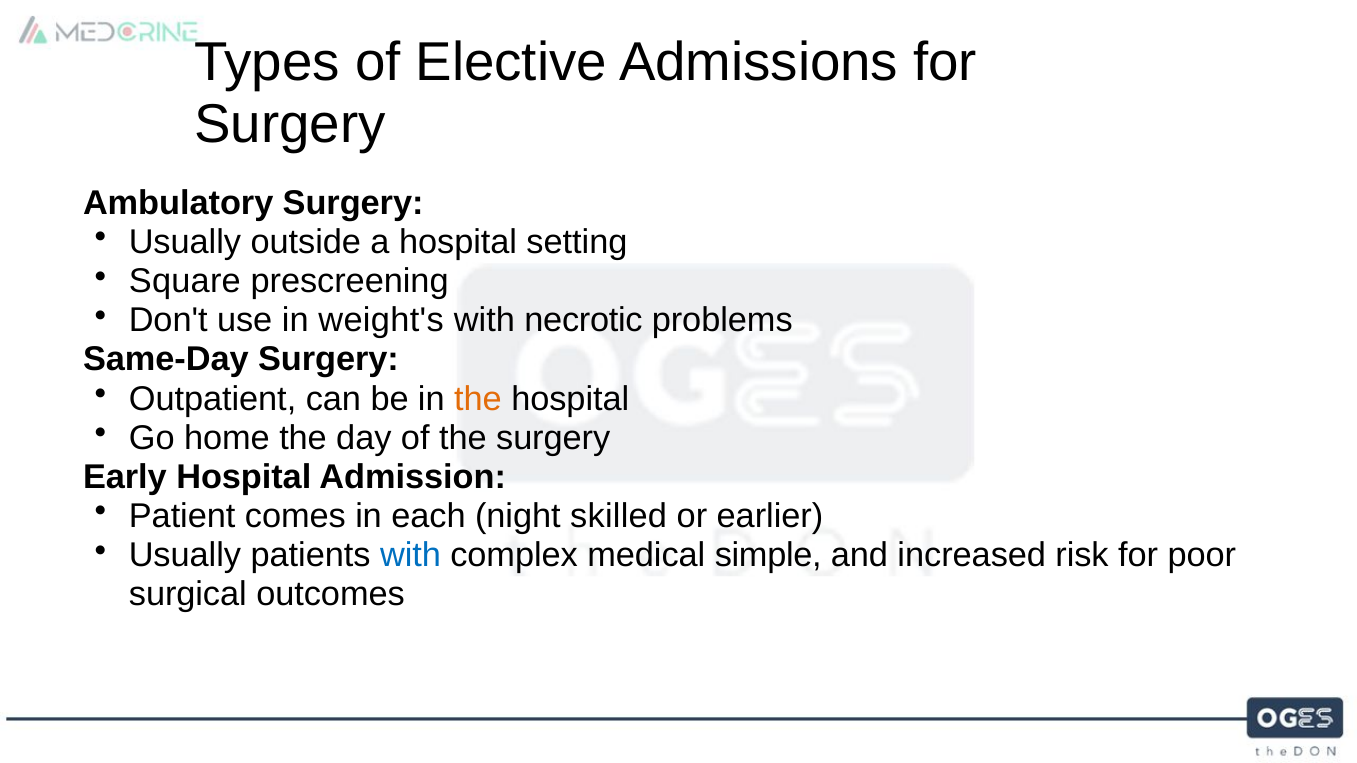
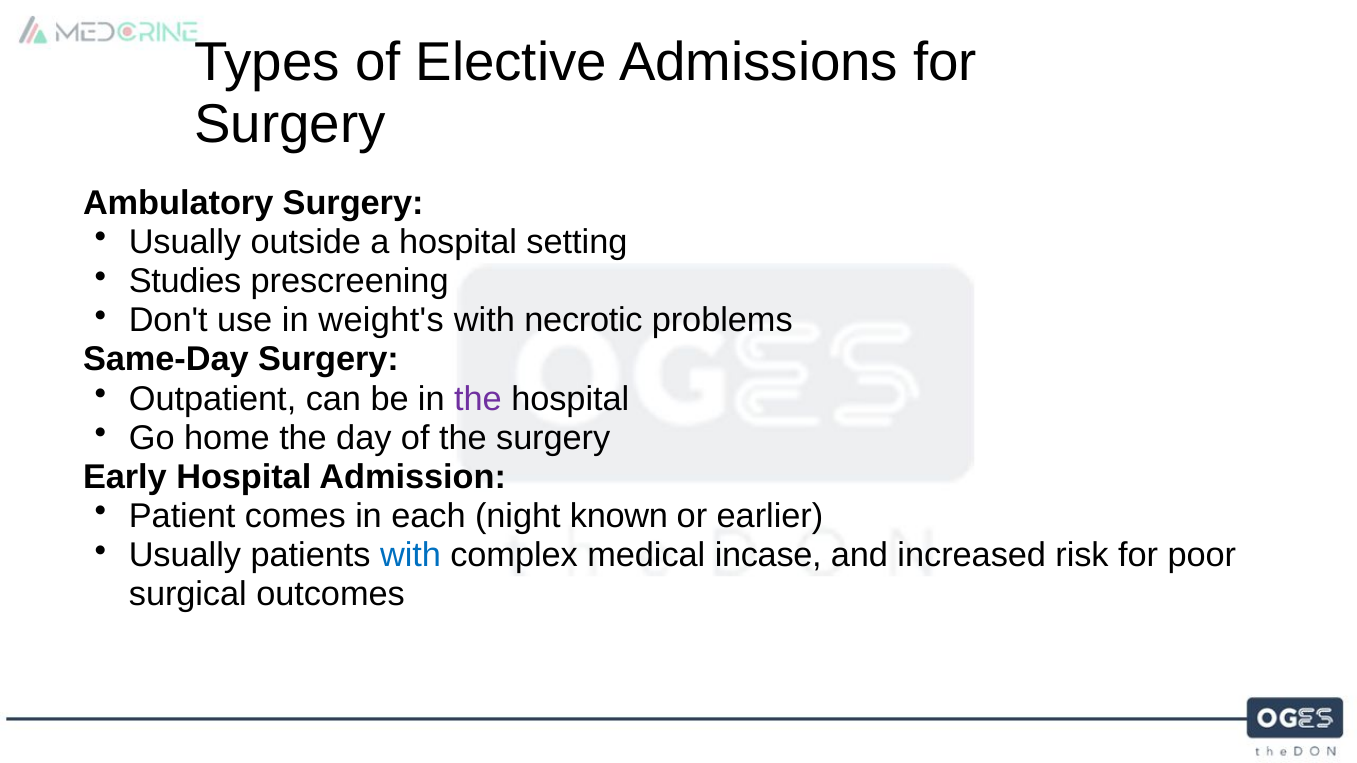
Square: Square -> Studies
the at (478, 399) colour: orange -> purple
skilled: skilled -> known
simple: simple -> incase
